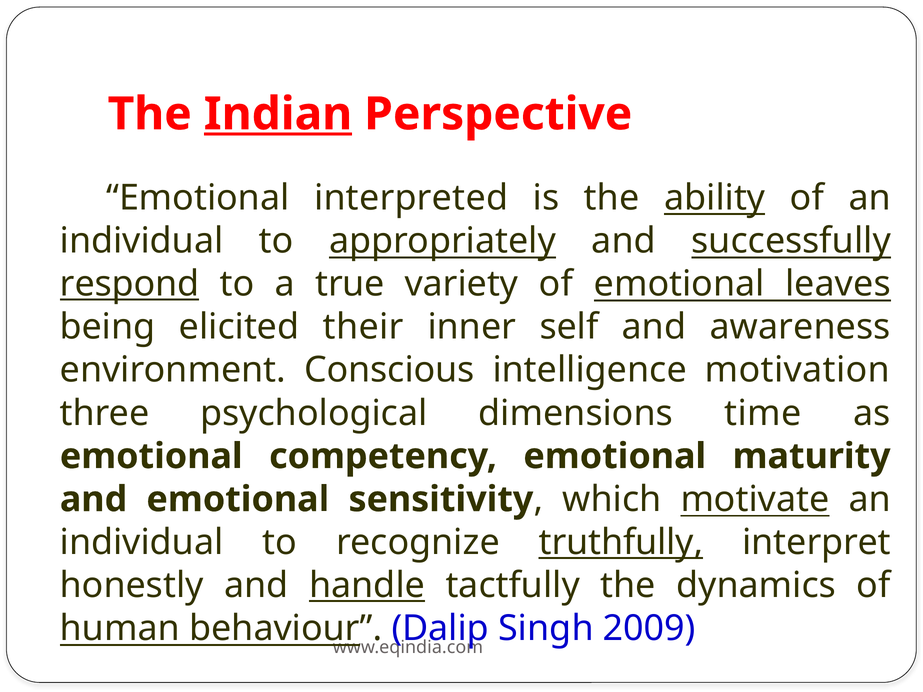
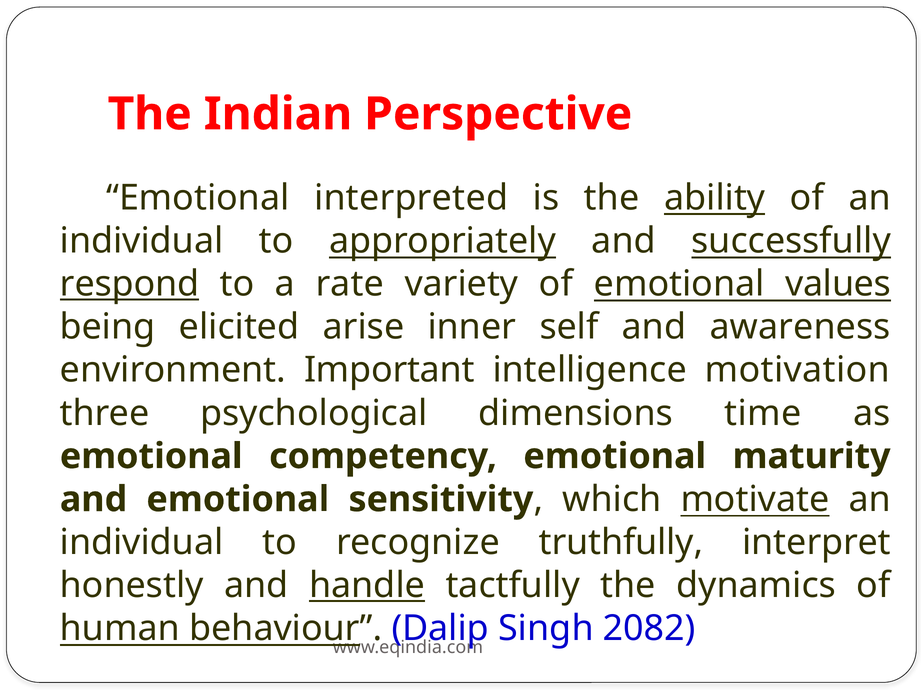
Indian underline: present -> none
true: true -> rate
leaves: leaves -> values
their: their -> arise
Conscious: Conscious -> Important
truthfully underline: present -> none
2009: 2009 -> 2082
